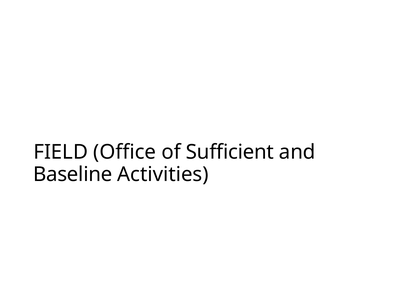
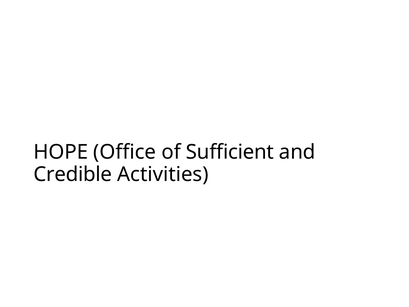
FIELD: FIELD -> HOPE
Baseline: Baseline -> Credible
